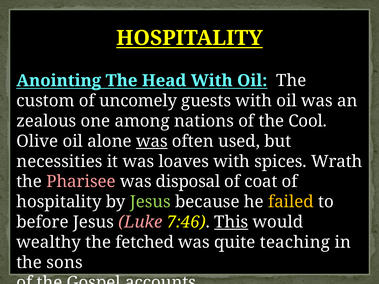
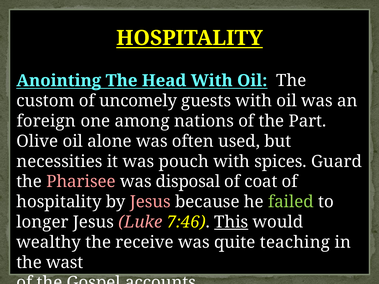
zealous: zealous -> foreign
Cool: Cool -> Part
was at (152, 141) underline: present -> none
loaves: loaves -> pouch
Wrath: Wrath -> Guard
Jesus at (150, 202) colour: light green -> pink
failed colour: yellow -> light green
before: before -> longer
fetched: fetched -> receive
sons: sons -> wast
